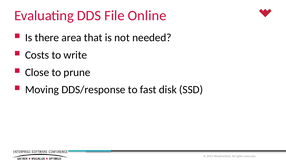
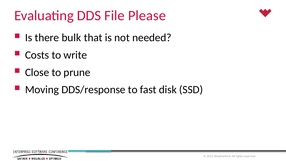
Online: Online -> Please
area: area -> bulk
